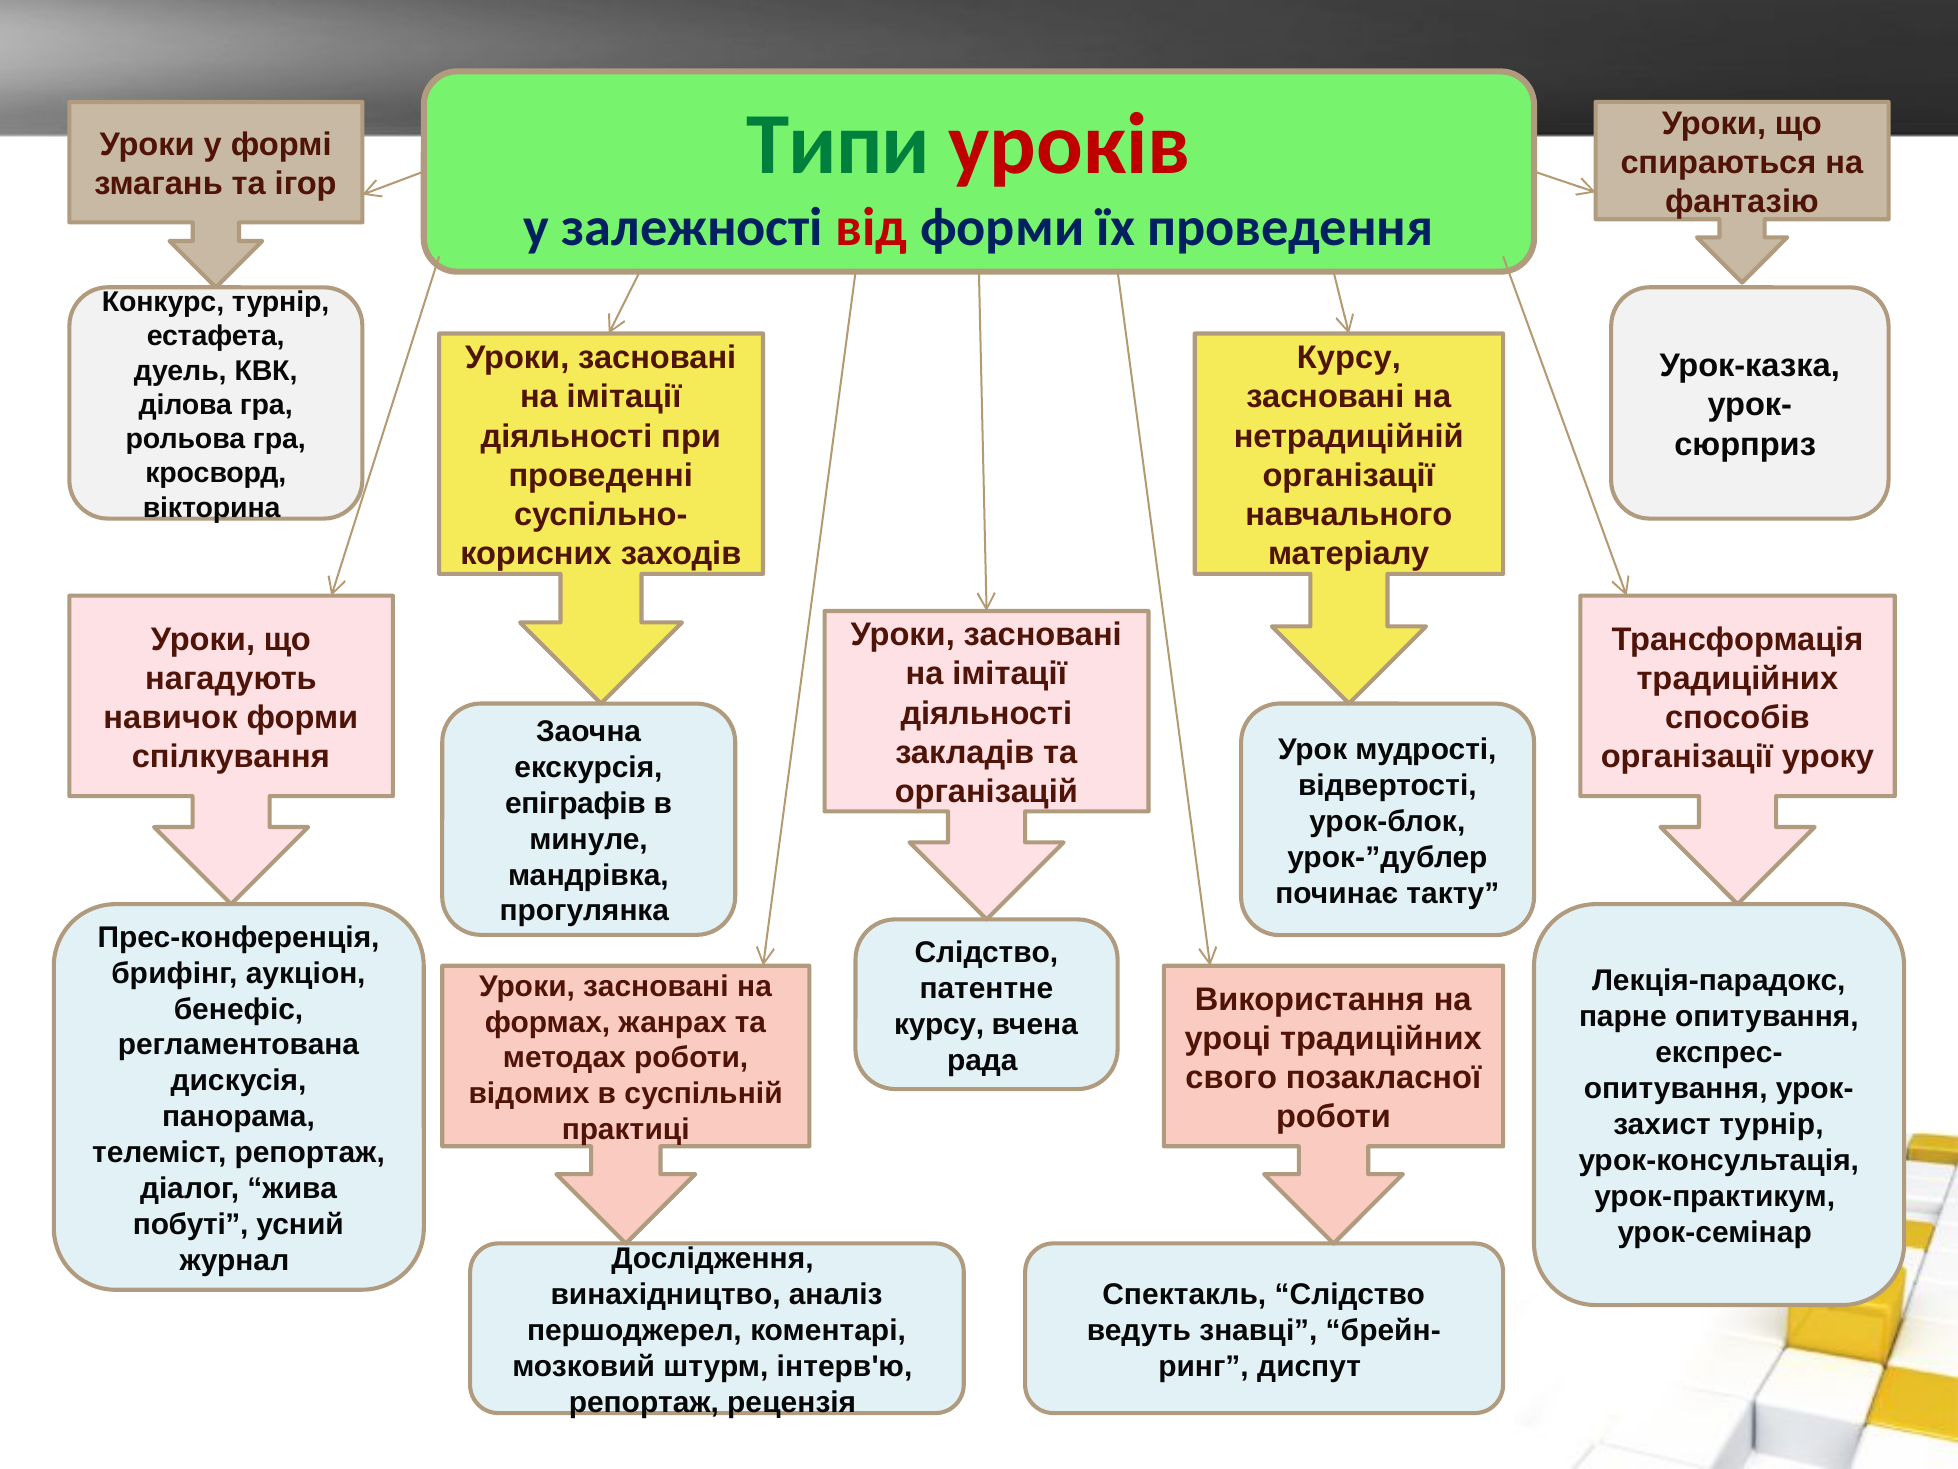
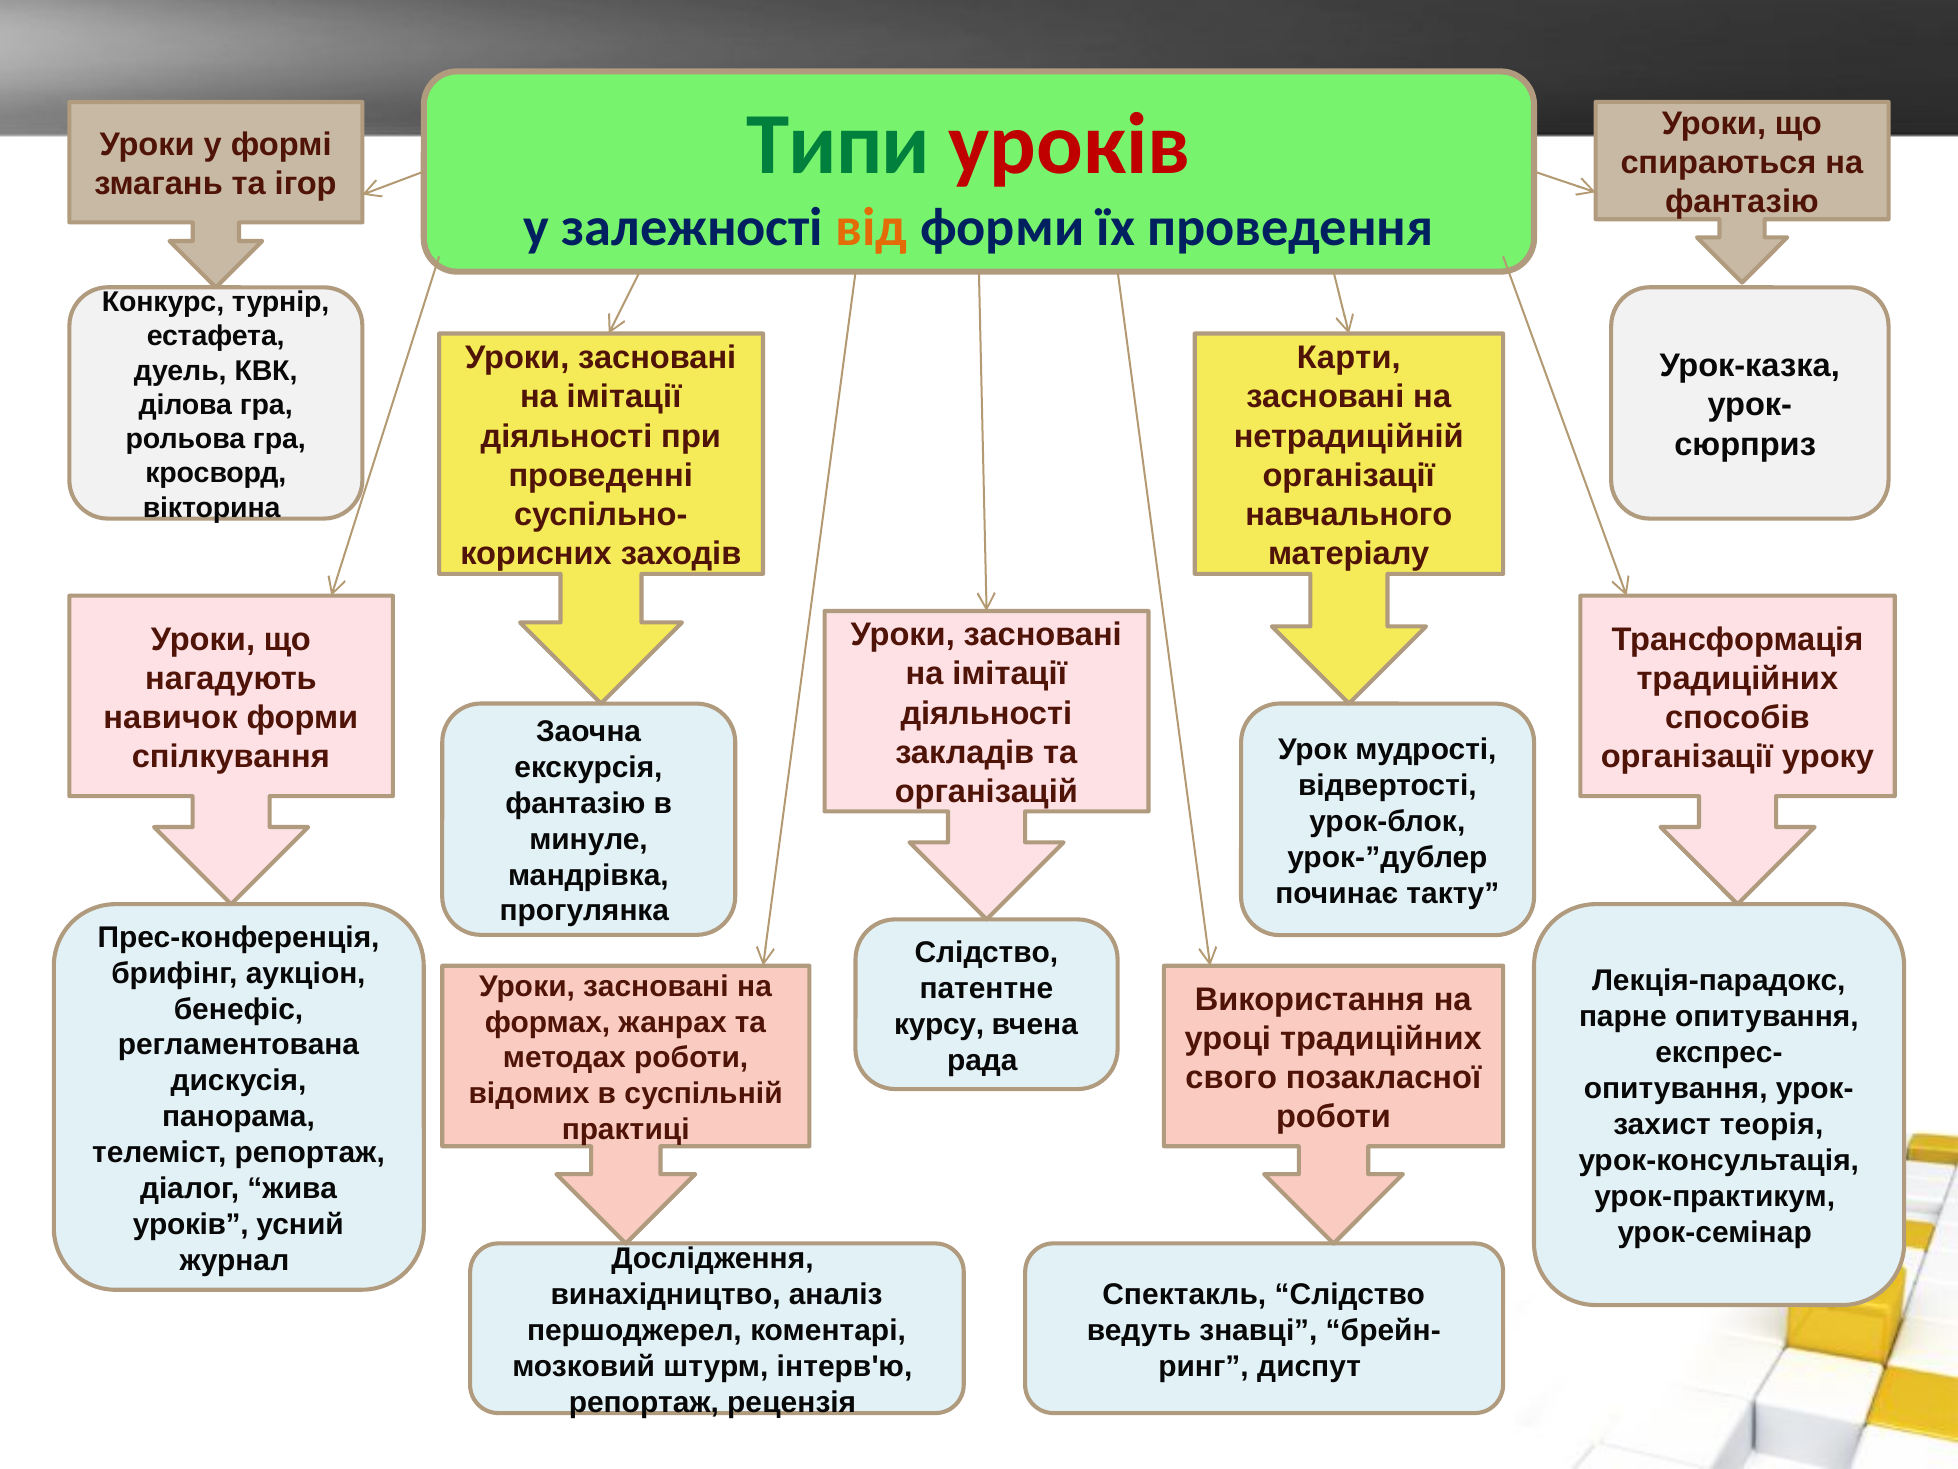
від colour: red -> orange
Курсу at (1349, 358): Курсу -> Карти
епіграфів at (575, 803): епіграфів -> фантазію
турнір at (1772, 1124): турнір -> теорія
побуті at (191, 1224): побуті -> уроків
